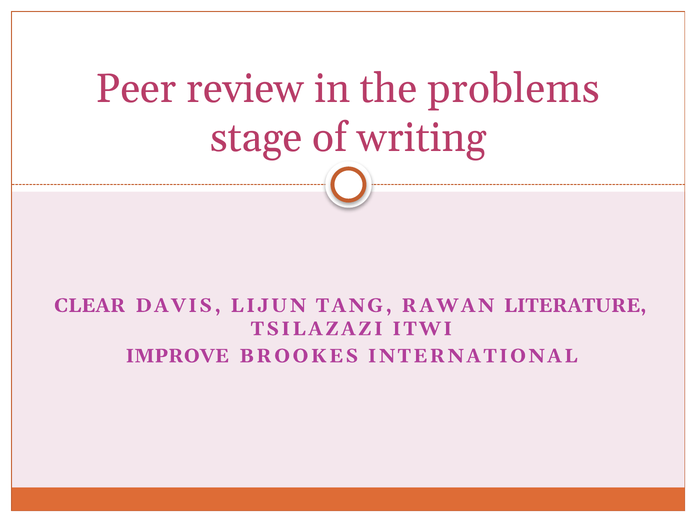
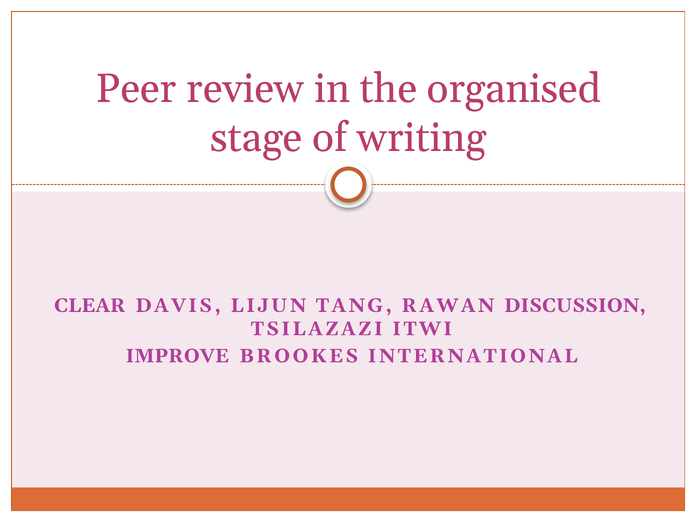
problems: problems -> organised
LITERATURE: LITERATURE -> DISCUSSION
